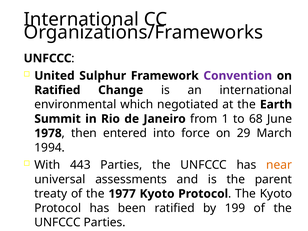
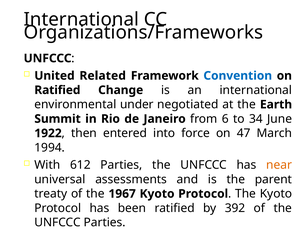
Sulphur: Sulphur -> Related
Convention colour: purple -> blue
which: which -> under
1: 1 -> 6
68: 68 -> 34
1978: 1978 -> 1922
29: 29 -> 47
443: 443 -> 612
1977: 1977 -> 1967
199: 199 -> 392
